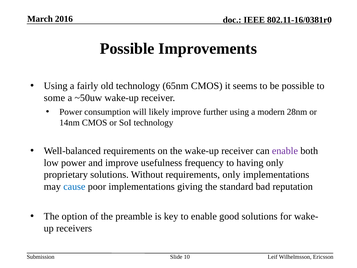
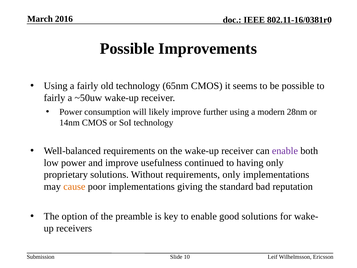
some at (54, 98): some -> fairly
frequency: frequency -> continued
cause colour: blue -> orange
